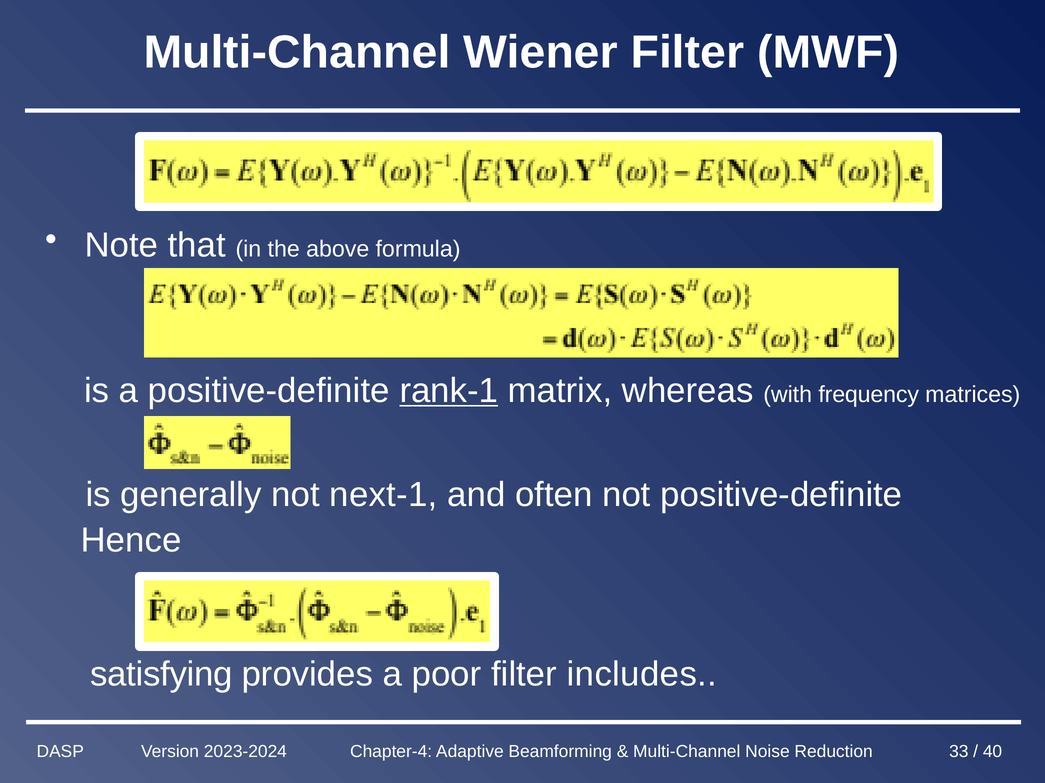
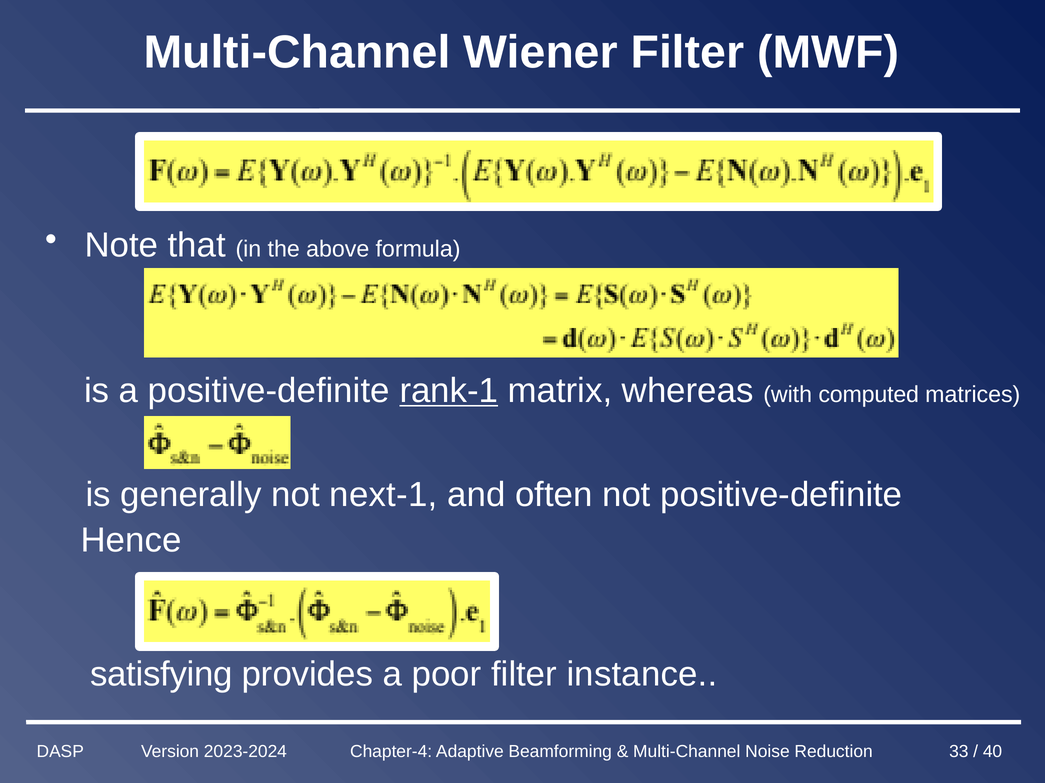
frequency: frequency -> computed
includes: includes -> instance
